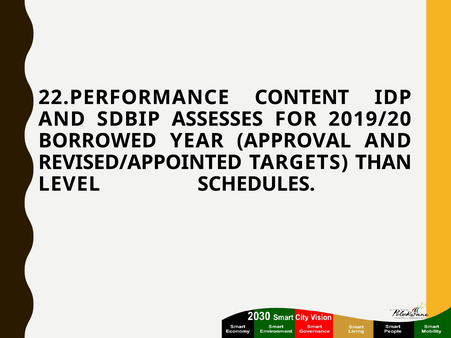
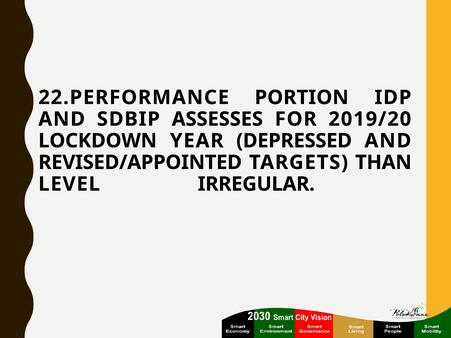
CONTENT: CONTENT -> PORTION
BORROWED: BORROWED -> LOCKDOWN
APPROVAL: APPROVAL -> DEPRESSED
SCHEDULES: SCHEDULES -> IRREGULAR
